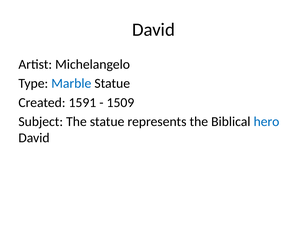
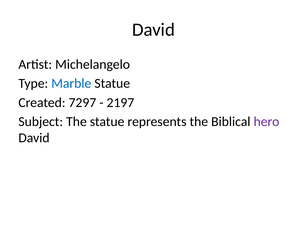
1591: 1591 -> 7297
1509: 1509 -> 2197
hero colour: blue -> purple
